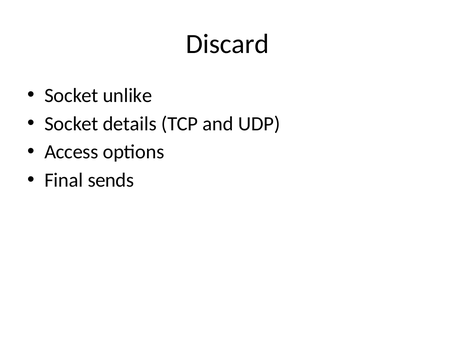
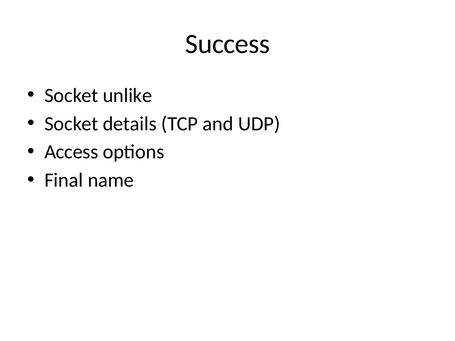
Discard: Discard -> Success
sends: sends -> name
